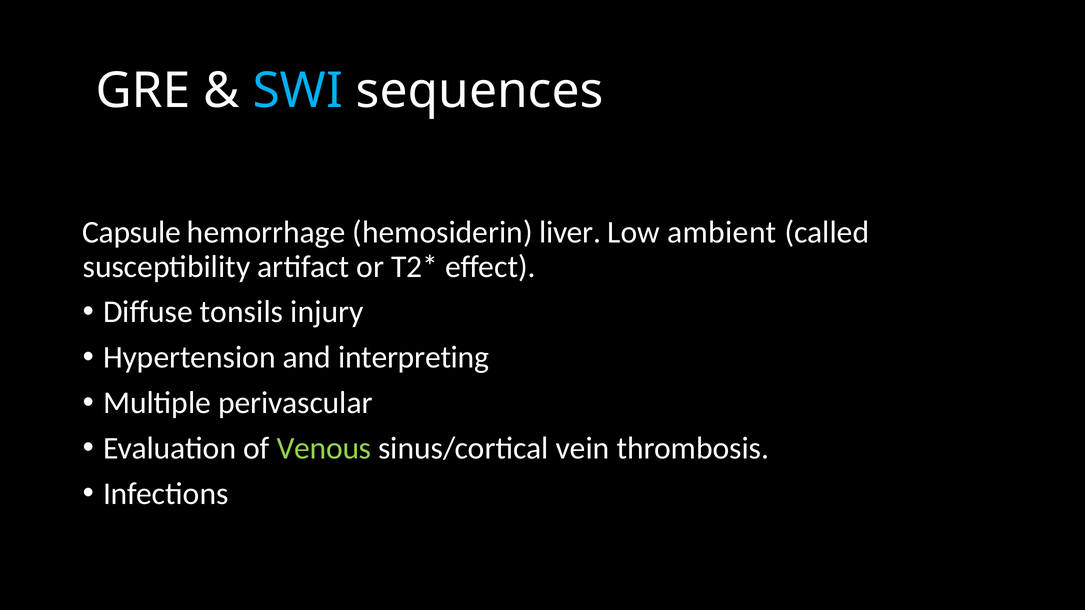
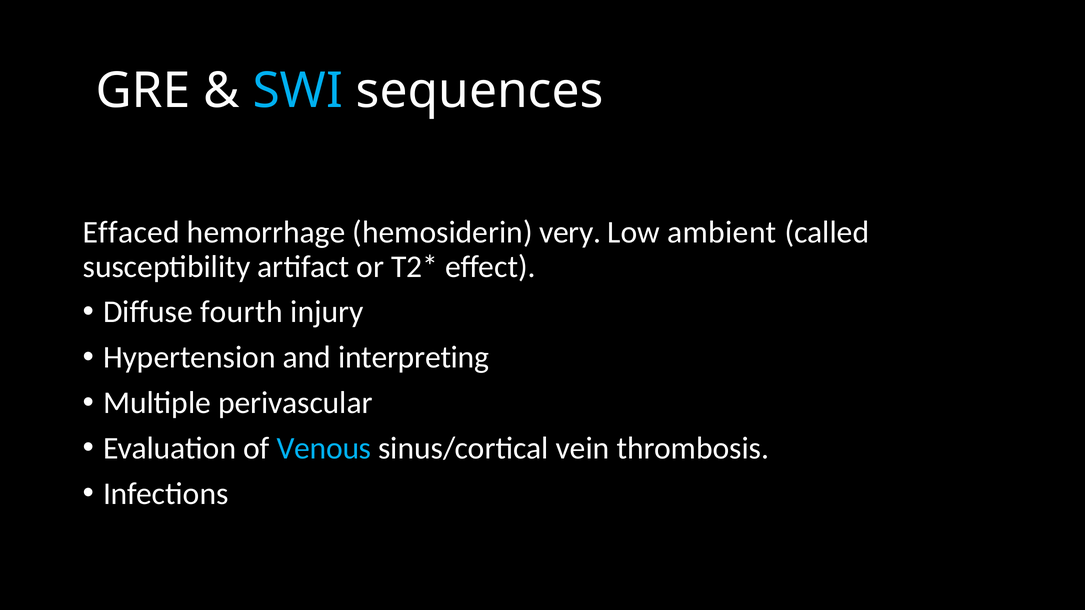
Capsule: Capsule -> Effaced
liver: liver -> very
tonsils: tonsils -> fourth
Venous colour: light green -> light blue
